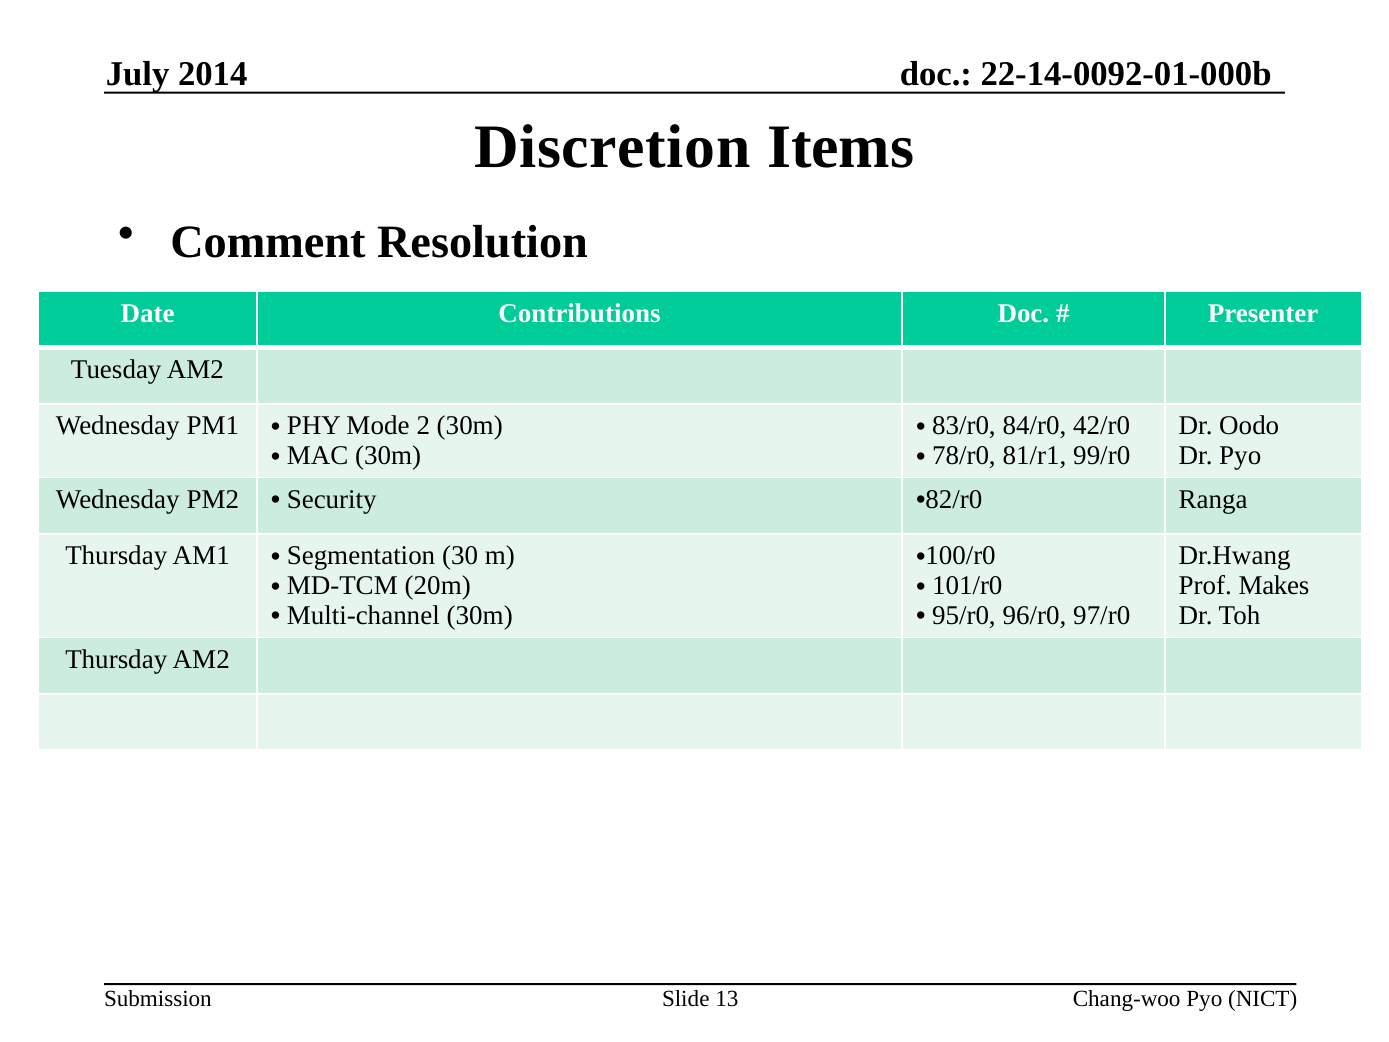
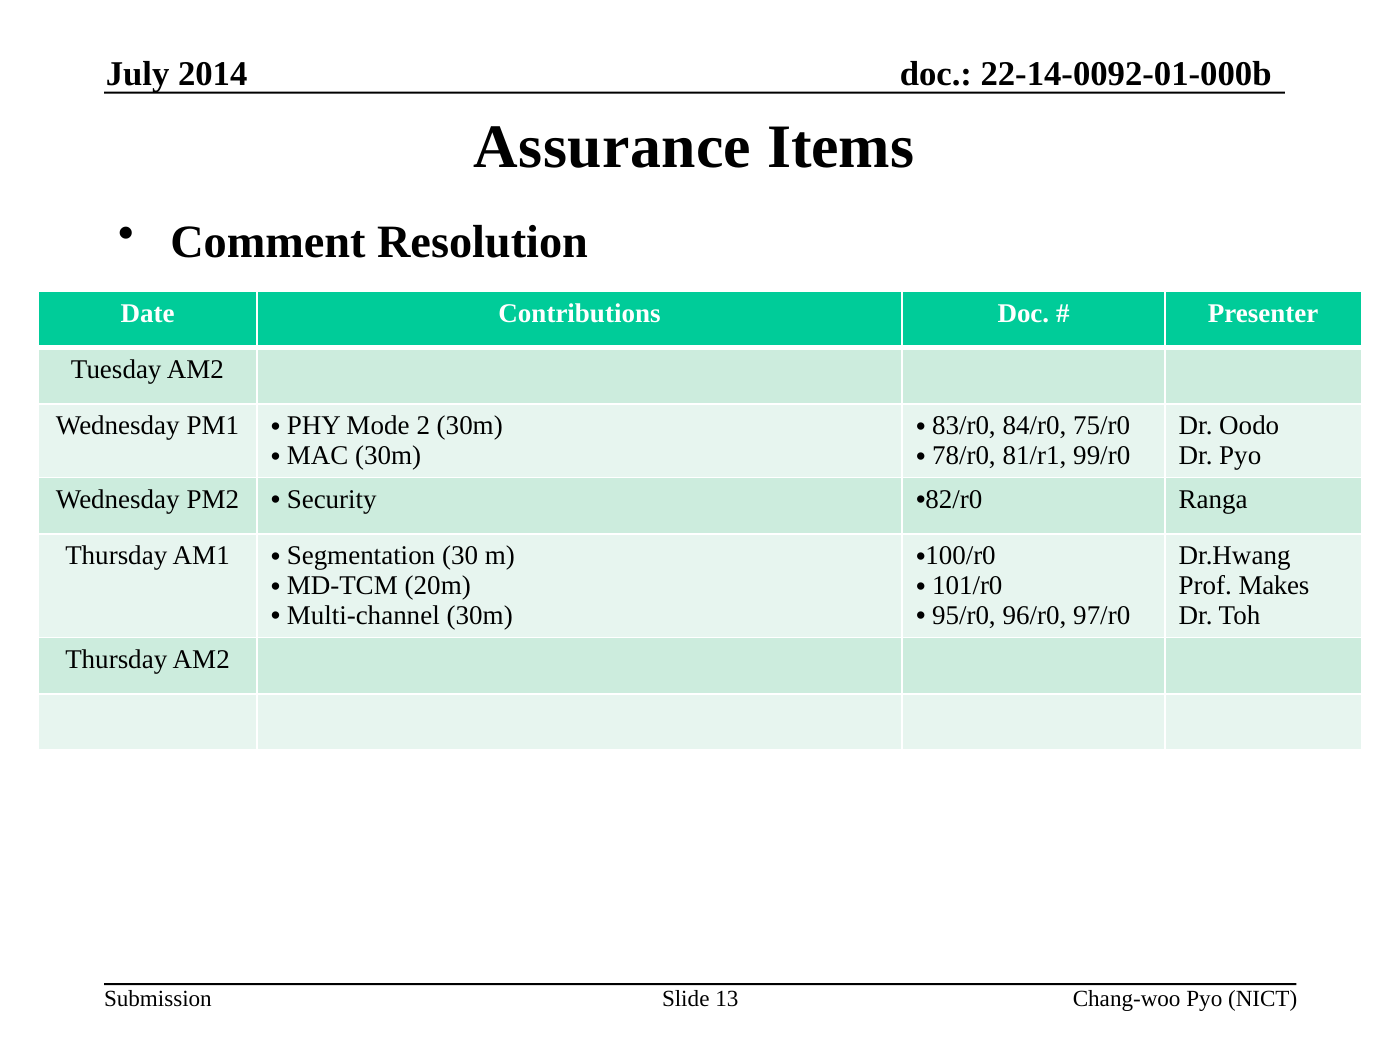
Discretion: Discretion -> Assurance
42/r0: 42/r0 -> 75/r0
